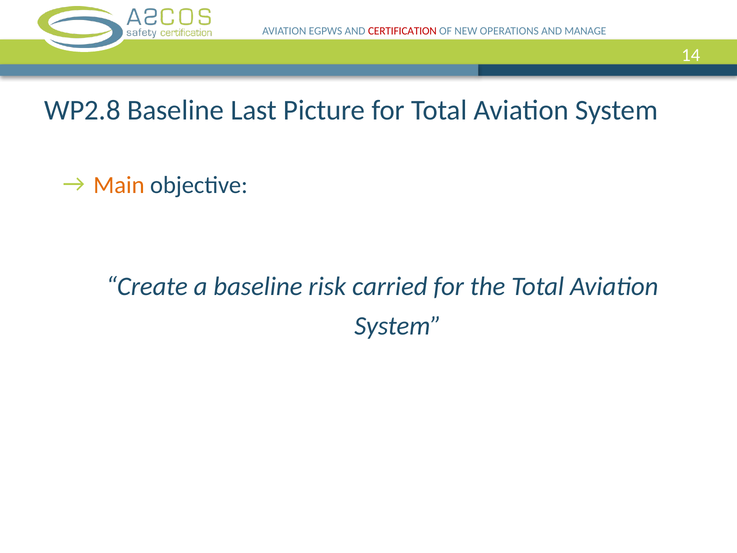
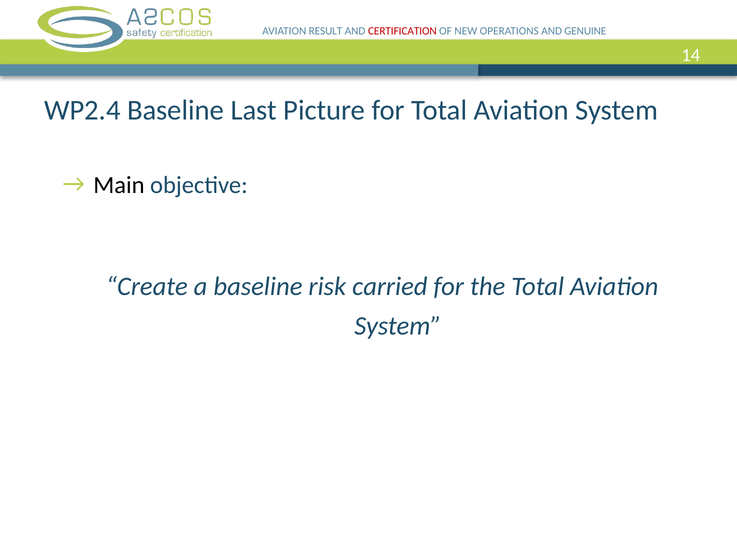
EGPWS: EGPWS -> RESULT
MANAGE: MANAGE -> GENUINE
WP2.8: WP2.8 -> WP2.4
Main colour: orange -> black
